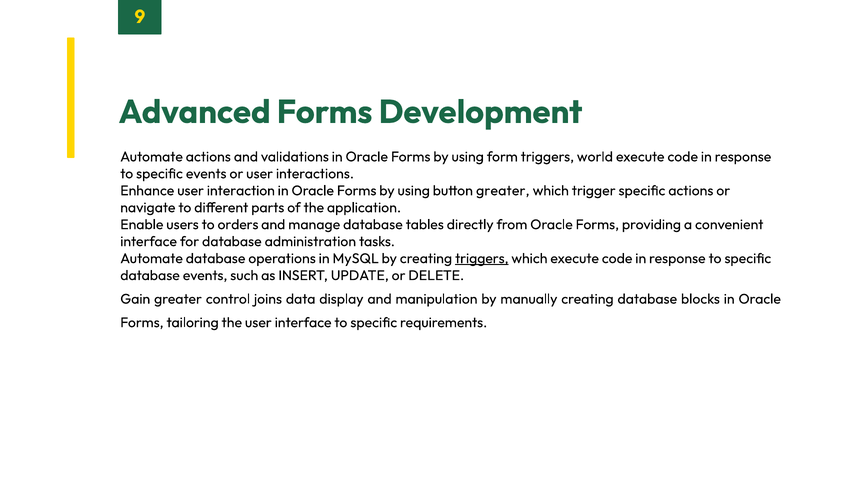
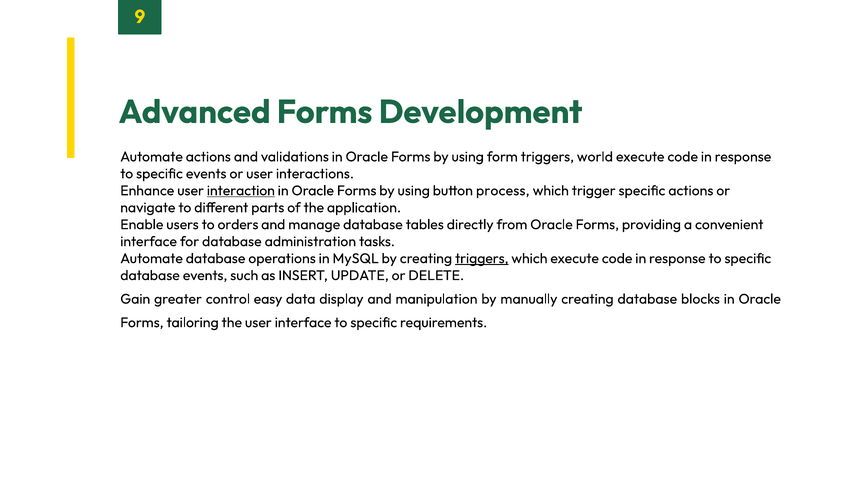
interaction underline: none -> present
button greater: greater -> process
joins: joins -> easy
